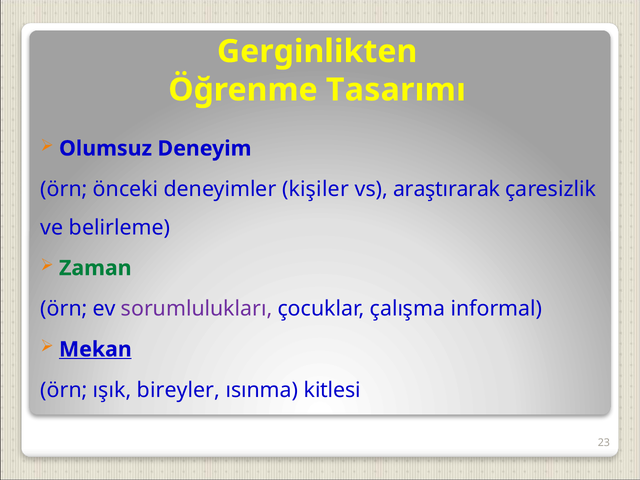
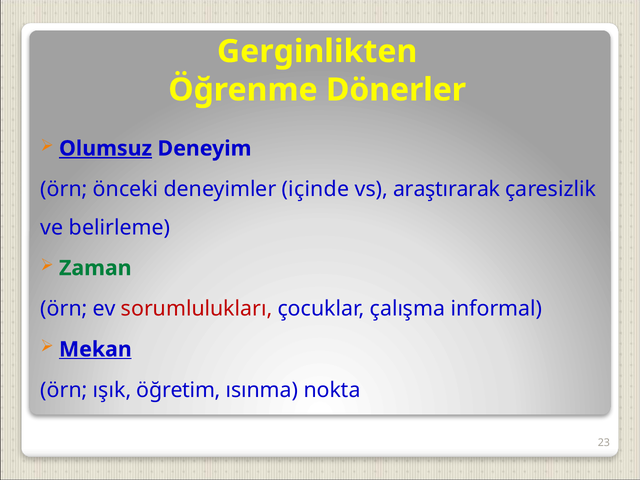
Tasarımı: Tasarımı -> Dönerler
Olumsuz underline: none -> present
kişiler: kişiler -> içinde
sorumlulukları colour: purple -> red
bireyler: bireyler -> öğretim
kitlesi: kitlesi -> nokta
